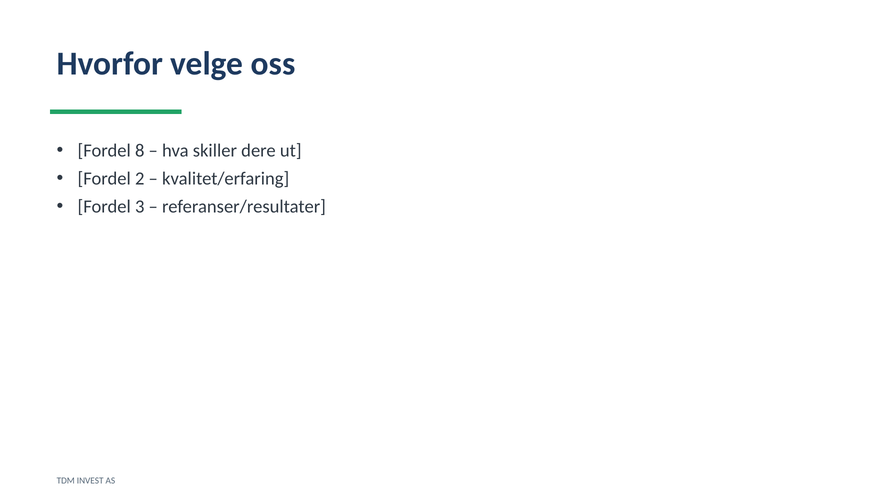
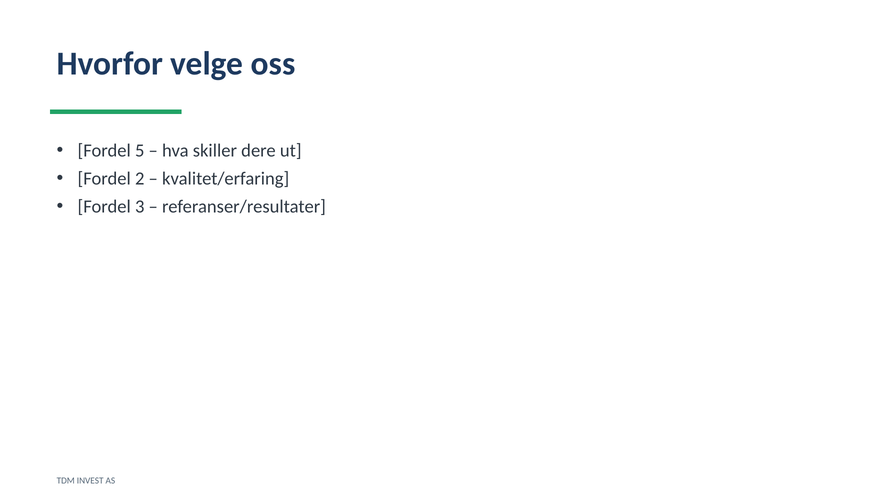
8: 8 -> 5
